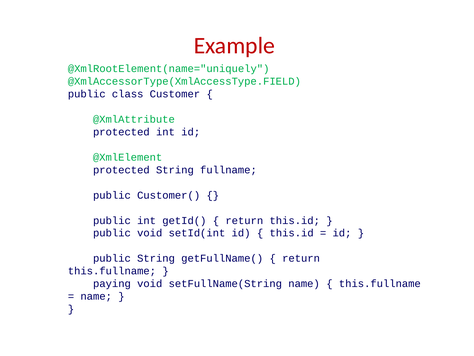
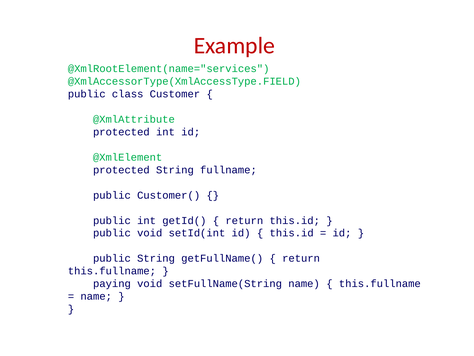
@XmlRootElement(name="uniquely: @XmlRootElement(name="uniquely -> @XmlRootElement(name="services
